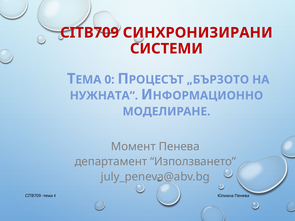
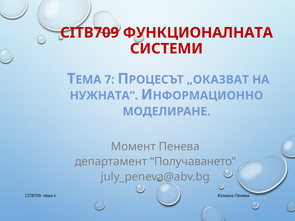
СИНХРОНИЗИРАНИ: СИНХРОНИЗИРАНИ -> ФУНКЦИОНАЛНАТА
0: 0 -> 7
„БЪРЗОТО: „БЪРЗОТО -> „ОКАЗВАТ
Използването: Използването -> Получаването
